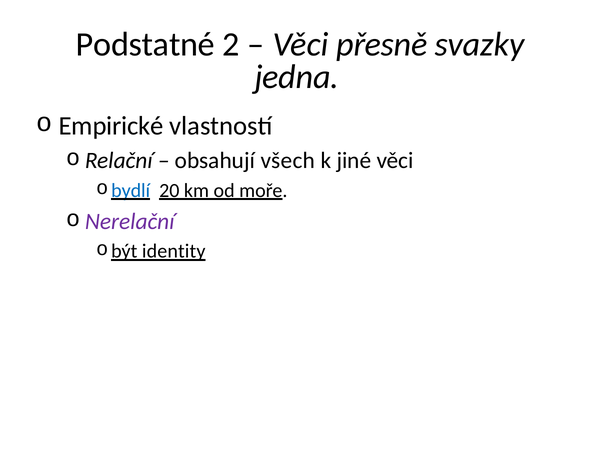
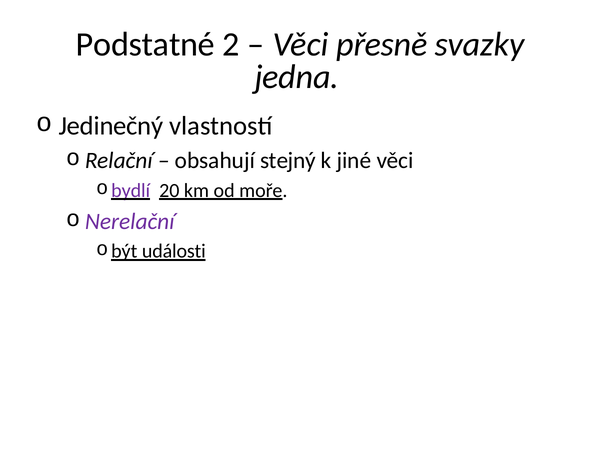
Empirické: Empirické -> Jedinečný
všech: všech -> stejný
bydlí colour: blue -> purple
identity: identity -> události
